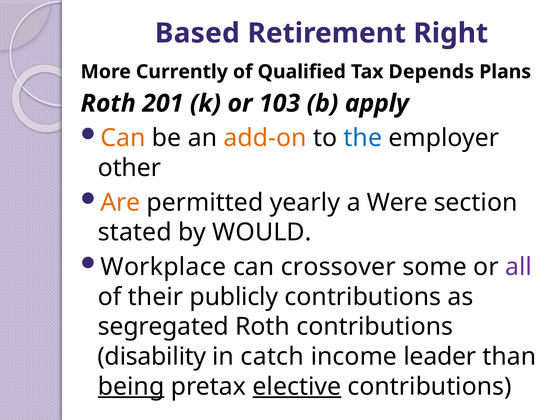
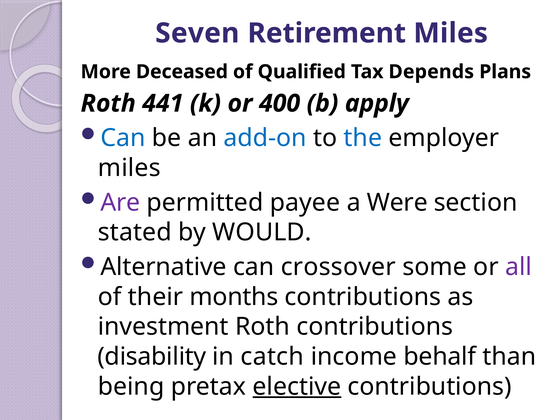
Based: Based -> Seven
Retirement Right: Right -> Miles
Currently: Currently -> Deceased
201: 201 -> 441
103: 103 -> 400
Can at (123, 138) colour: orange -> blue
add-on colour: orange -> blue
other at (129, 168): other -> miles
Are colour: orange -> purple
yearly: yearly -> payee
Workplace: Workplace -> Alternative
publicly: publicly -> months
segregated: segregated -> investment
leader: leader -> behalf
being underline: present -> none
